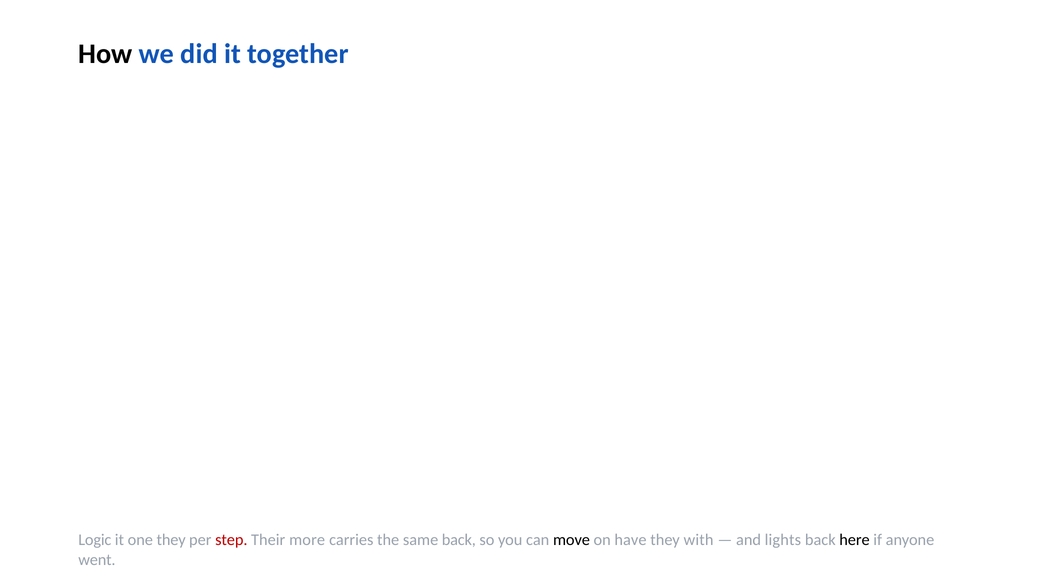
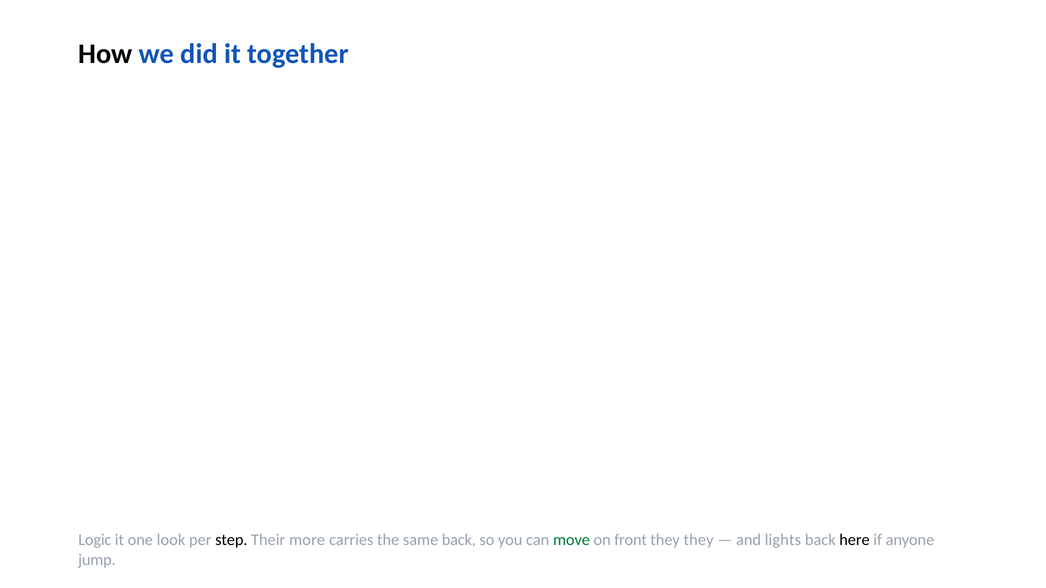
one they: they -> look
step colour: red -> black
move colour: black -> green
have: have -> front
they with: with -> they
went: went -> jump
